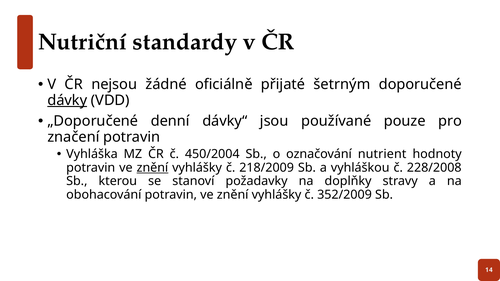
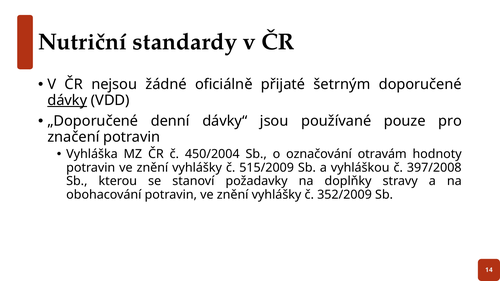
nutrient: nutrient -> otravám
znění at (152, 168) underline: present -> none
218/2009: 218/2009 -> 515/2009
228/2008: 228/2008 -> 397/2008
